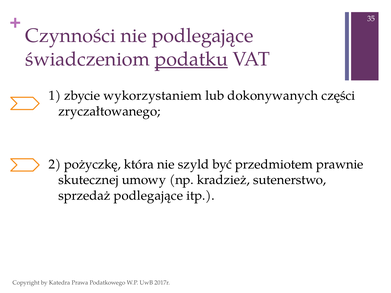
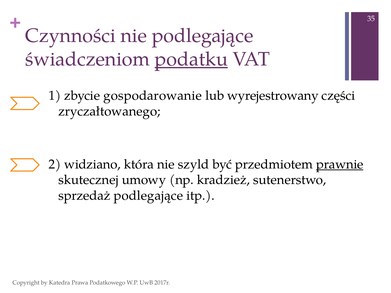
wykorzystaniem: wykorzystaniem -> gospodarowanie
dokonywanych: dokonywanych -> wyrejestrowany
pożyczkę: pożyczkę -> widziano
prawnie underline: none -> present
